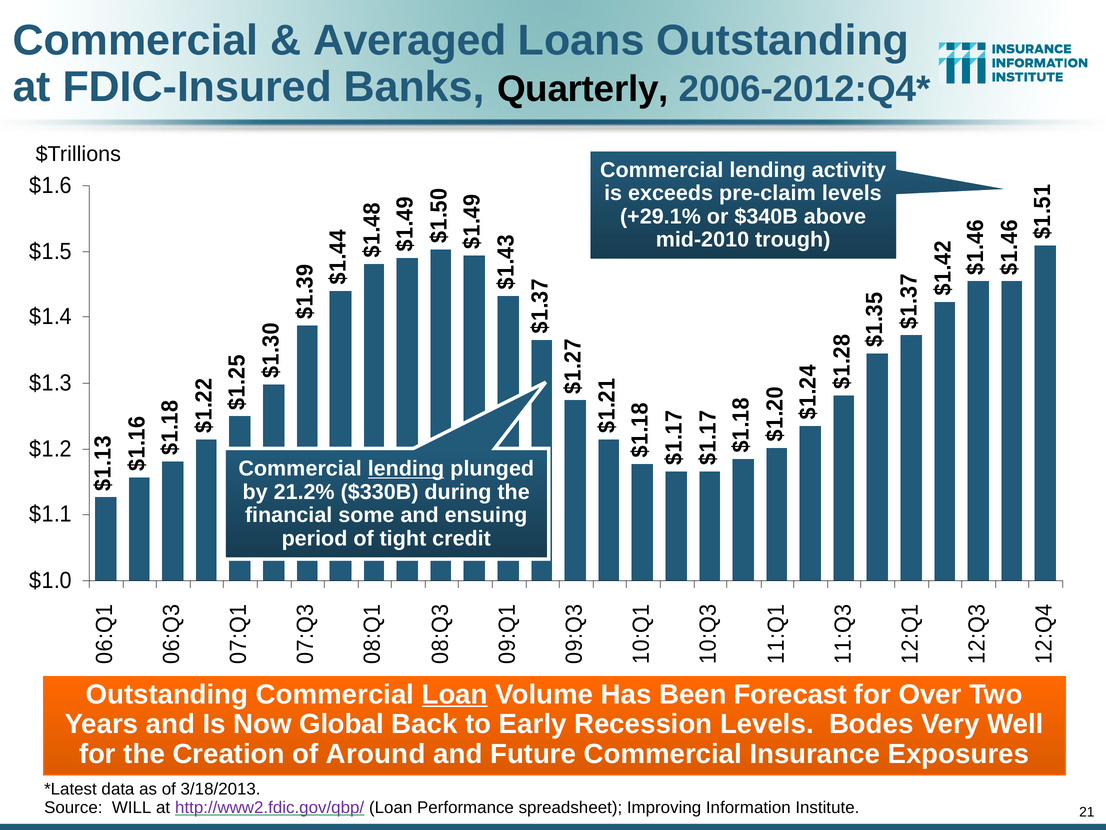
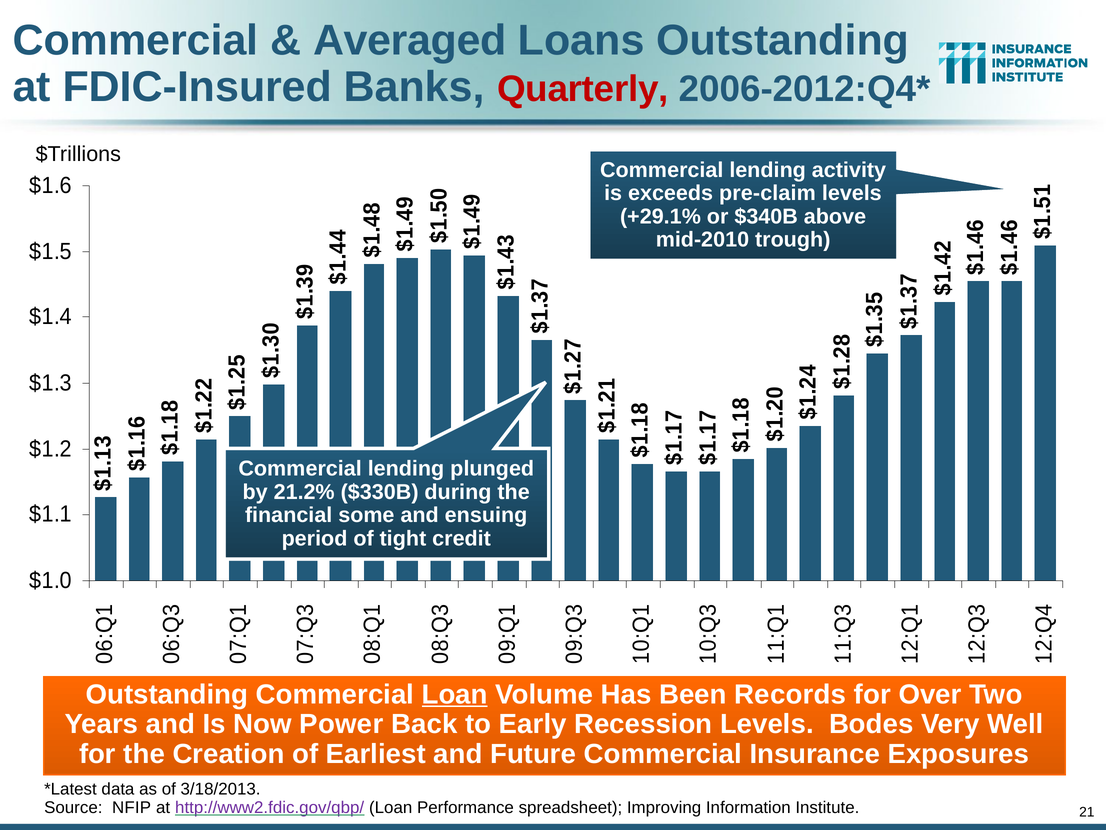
Quarterly colour: black -> red
lending at (406, 468) underline: present -> none
Forecast: Forecast -> Records
Global: Global -> Power
Around: Around -> Earliest
WILL: WILL -> NFIP
